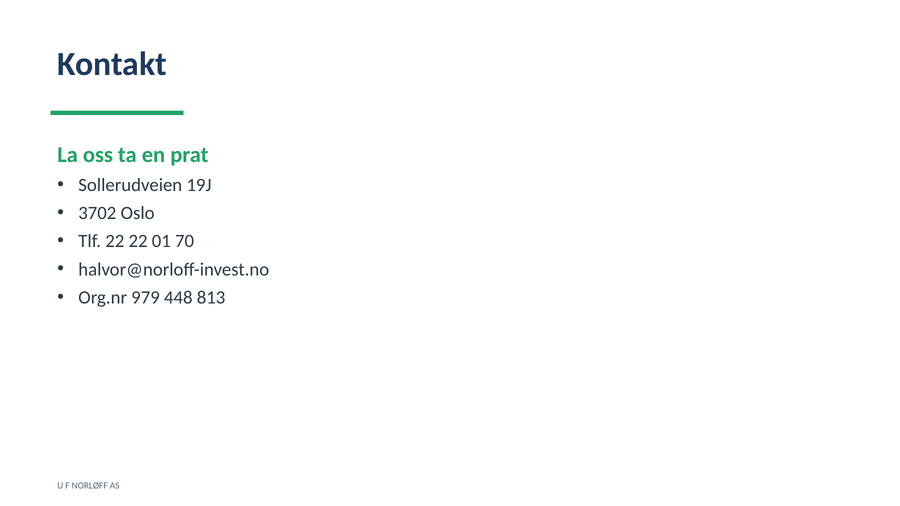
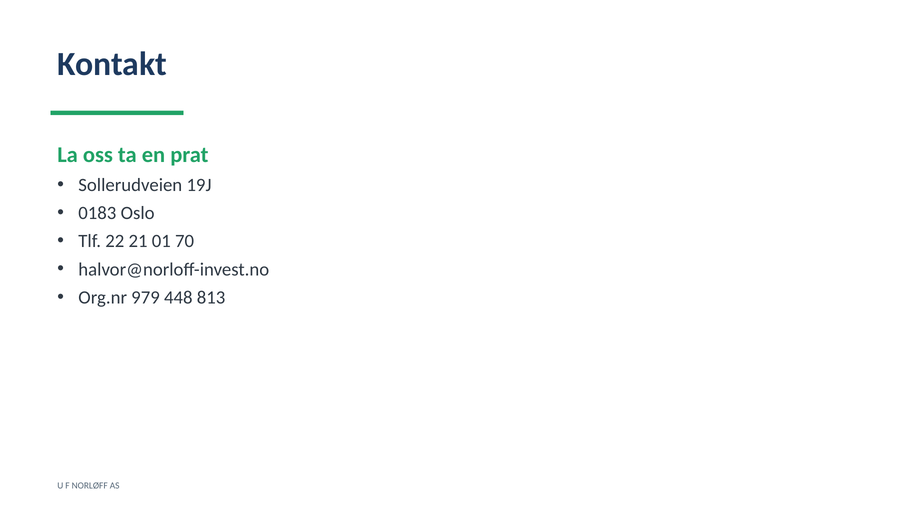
3702: 3702 -> 0183
22 22: 22 -> 21
